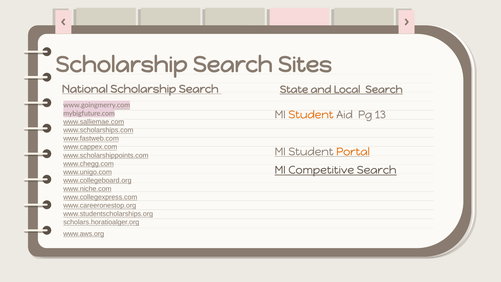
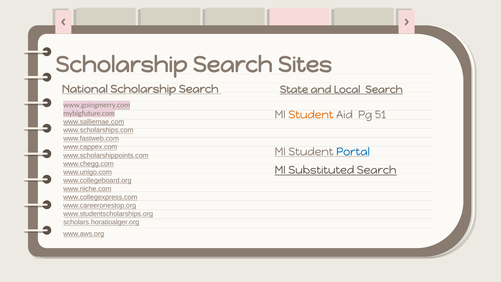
13: 13 -> 51
Portal colour: orange -> blue
Competitive: Competitive -> Substituted
